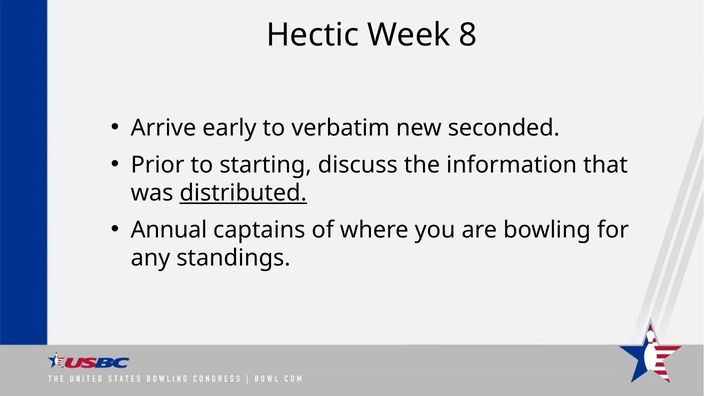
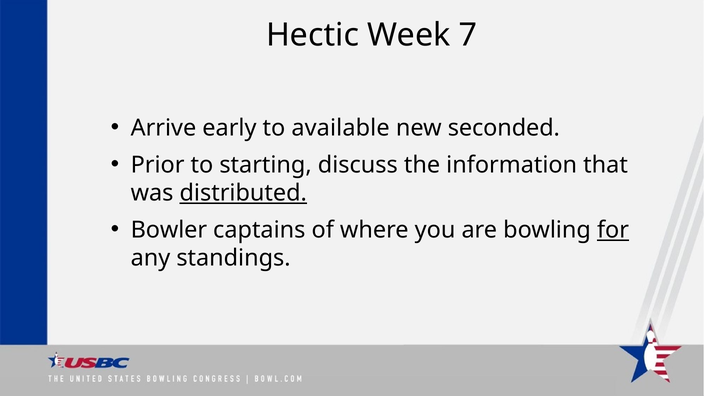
8: 8 -> 7
verbatim: verbatim -> available
Annual: Annual -> Bowler
for underline: none -> present
